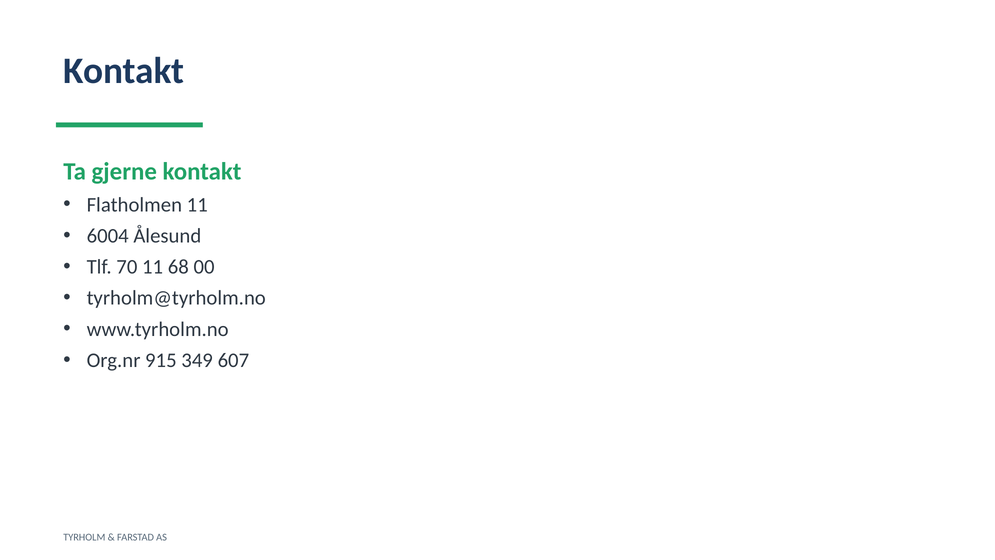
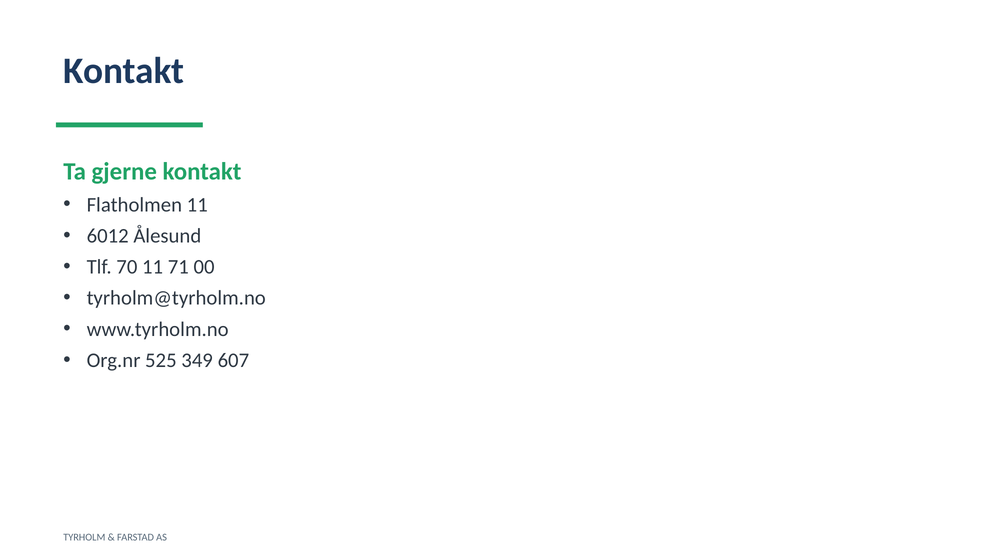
6004: 6004 -> 6012
68: 68 -> 71
915: 915 -> 525
